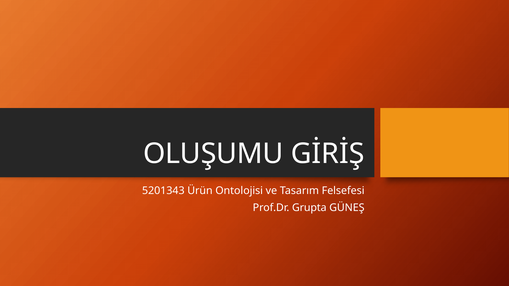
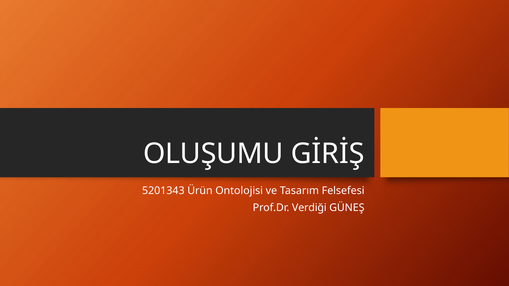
Grupta: Grupta -> Verdiği
